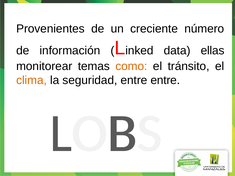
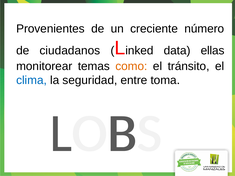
información: información -> ciudadanos
clima colour: orange -> blue
entre entre: entre -> toma
